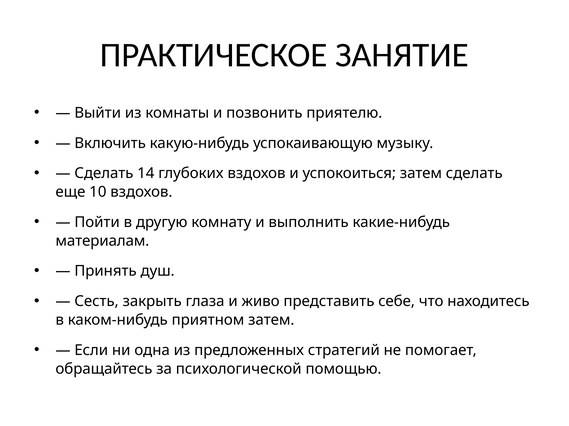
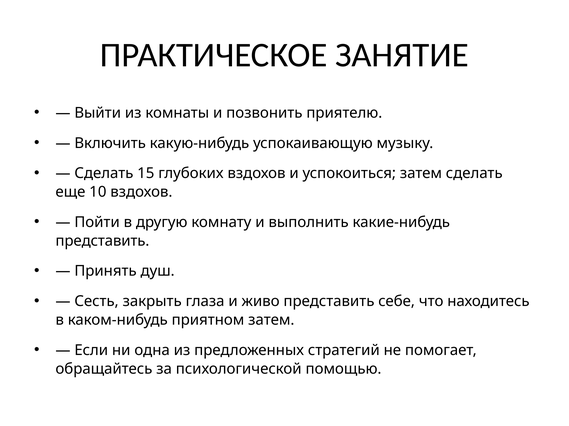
14: 14 -> 15
материалам at (102, 241): материалам -> представить
